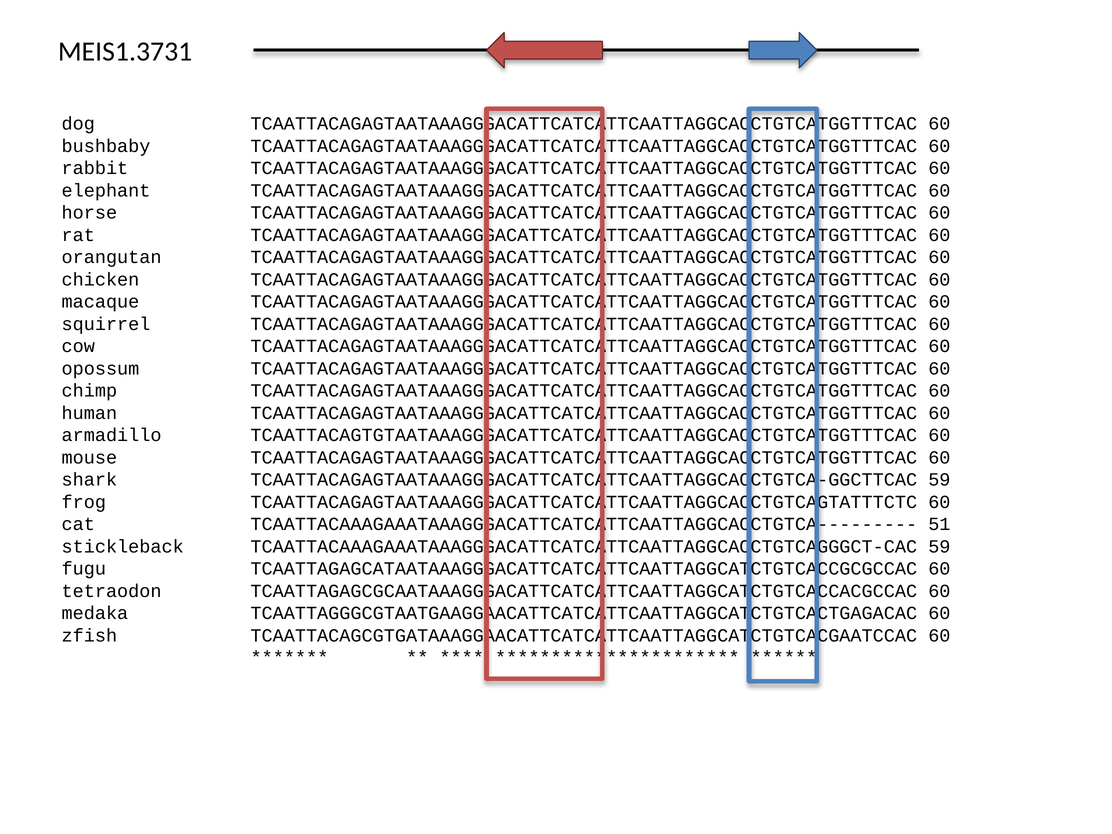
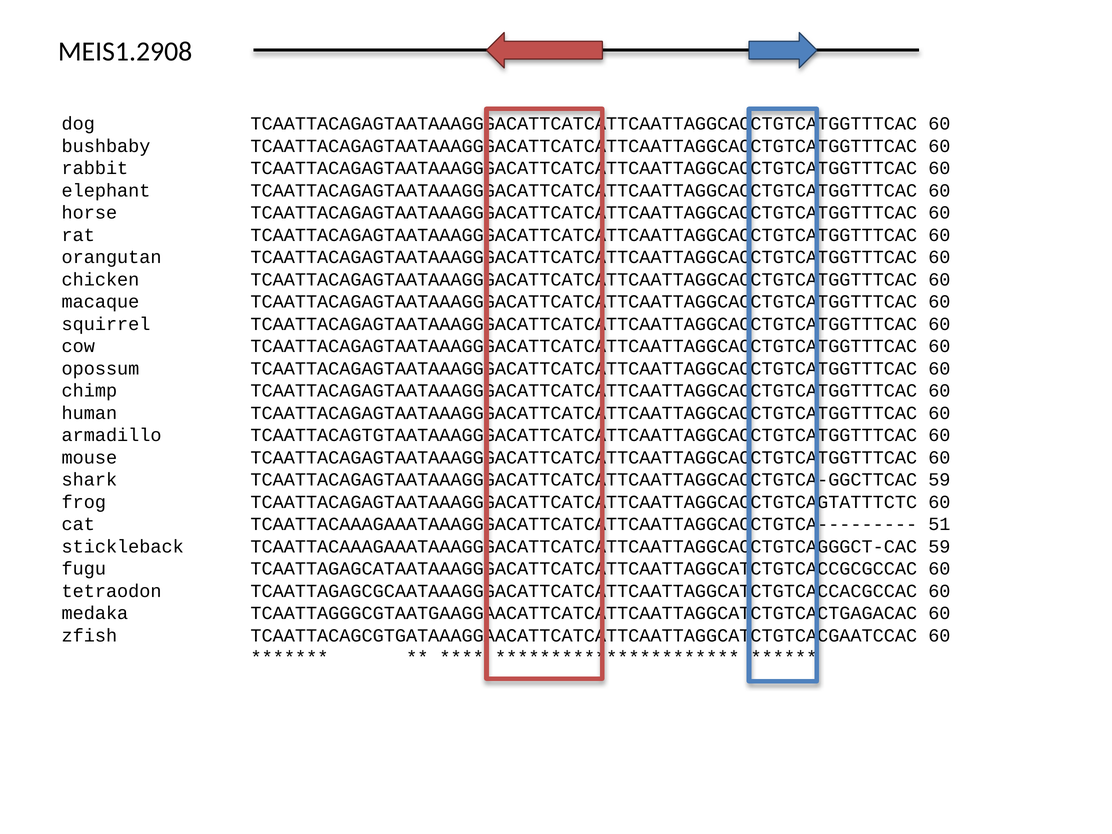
MEIS1.3731: MEIS1.3731 -> MEIS1.2908
